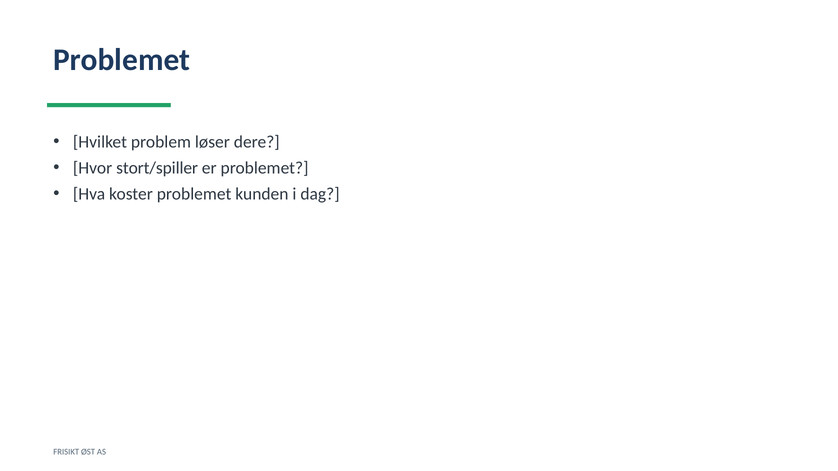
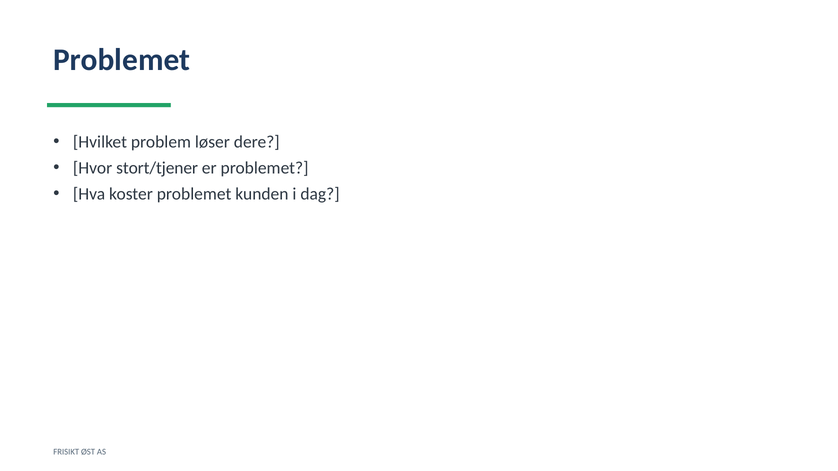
stort/spiller: stort/spiller -> stort/tjener
